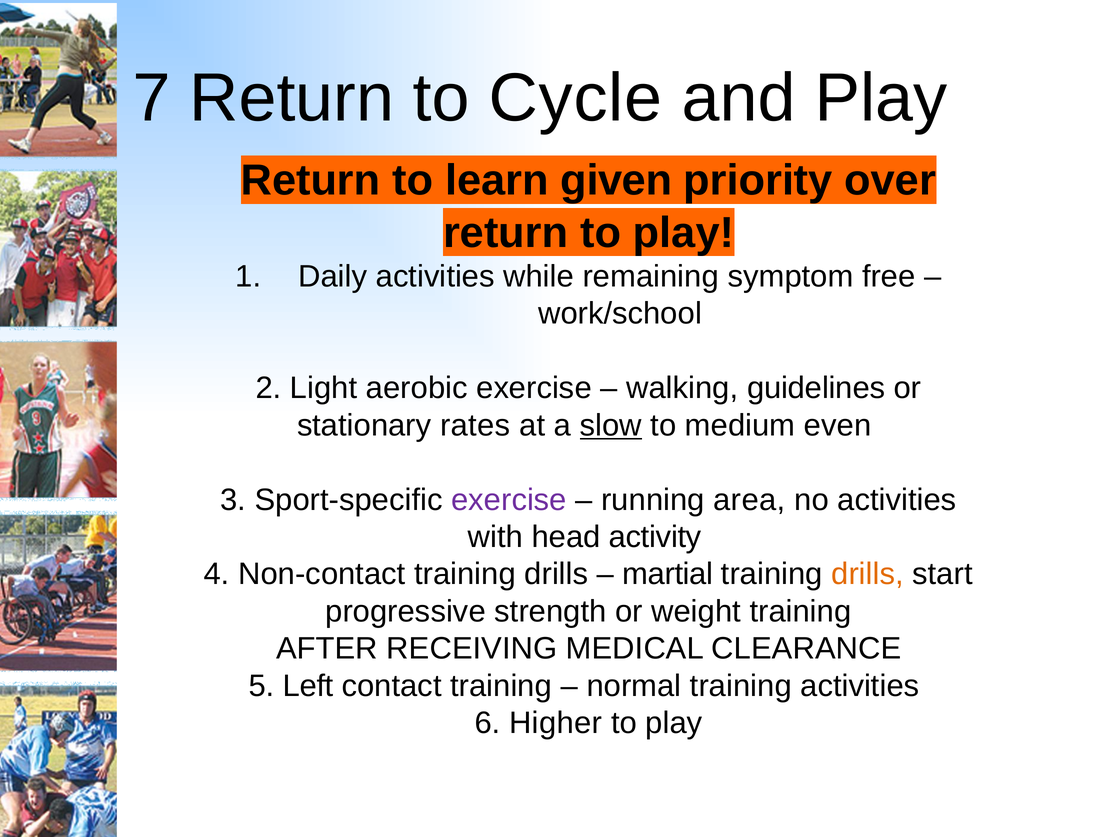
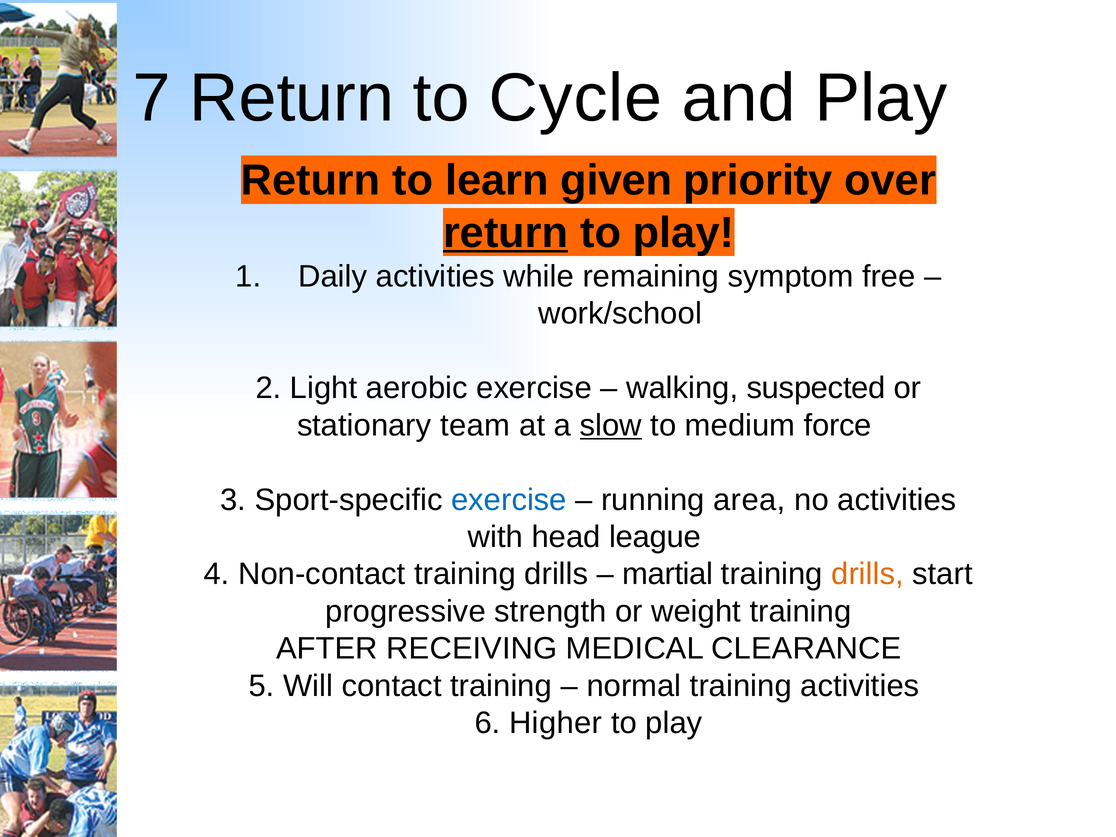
return at (506, 233) underline: none -> present
guidelines: guidelines -> suspected
rates: rates -> team
even: even -> force
exercise at (509, 500) colour: purple -> blue
activity: activity -> league
Left: Left -> Will
